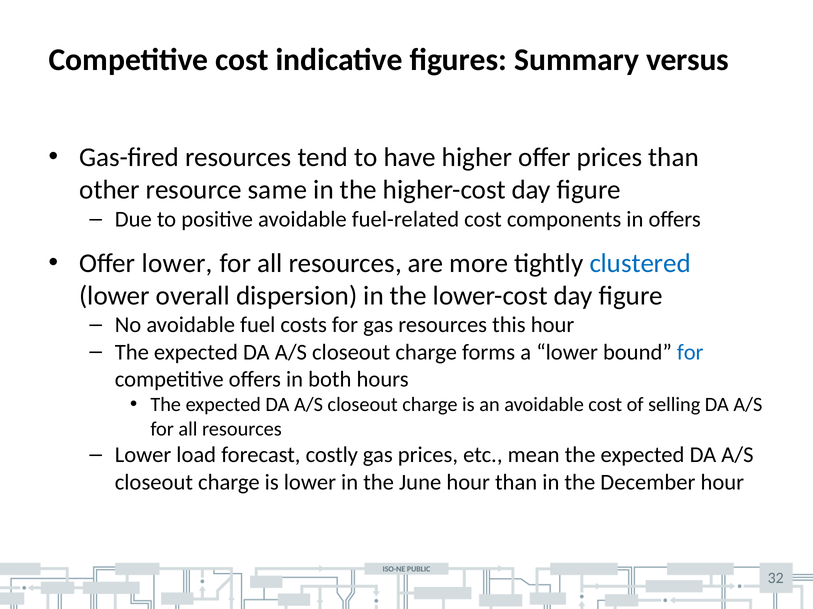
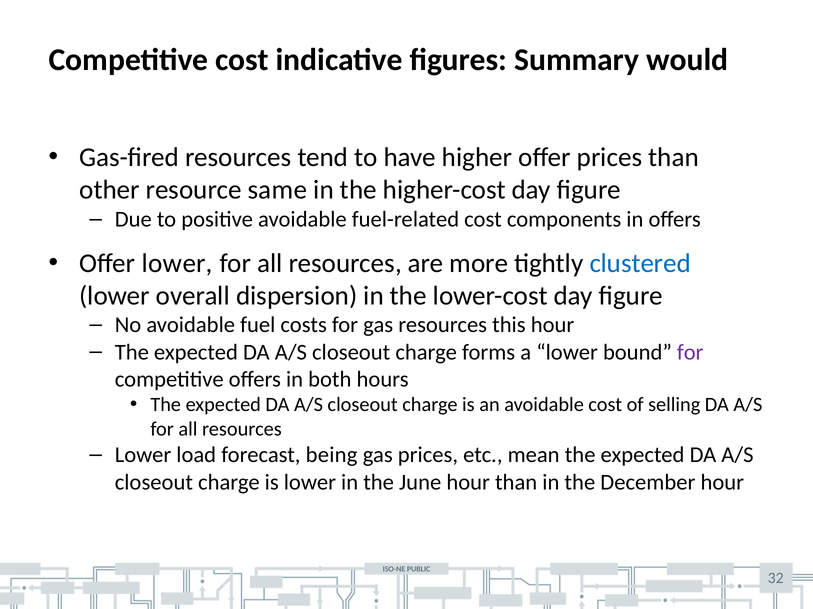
versus: versus -> would
for at (690, 353) colour: blue -> purple
costly: costly -> being
